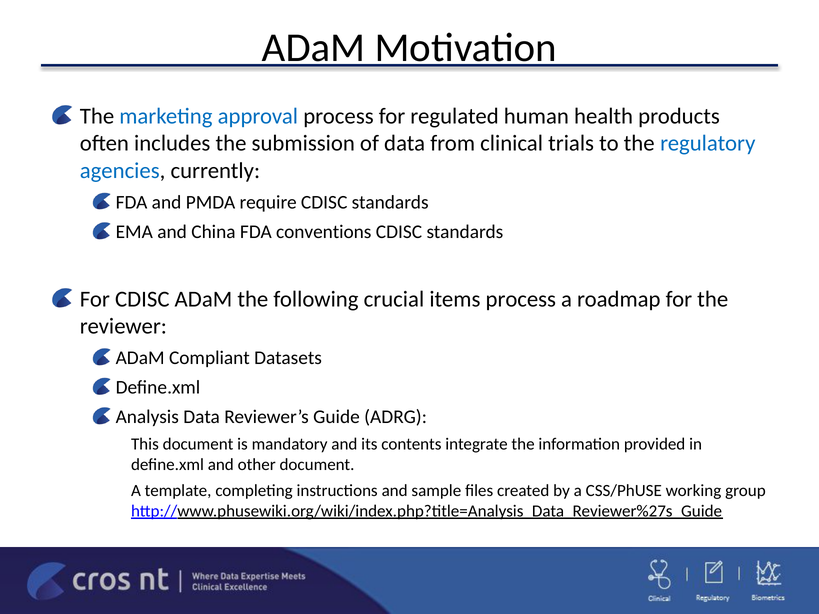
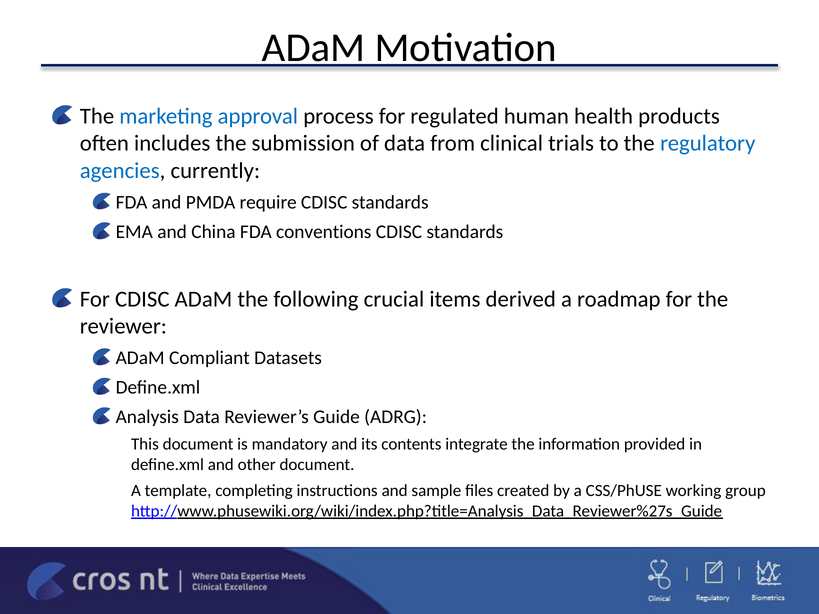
items process: process -> derived
